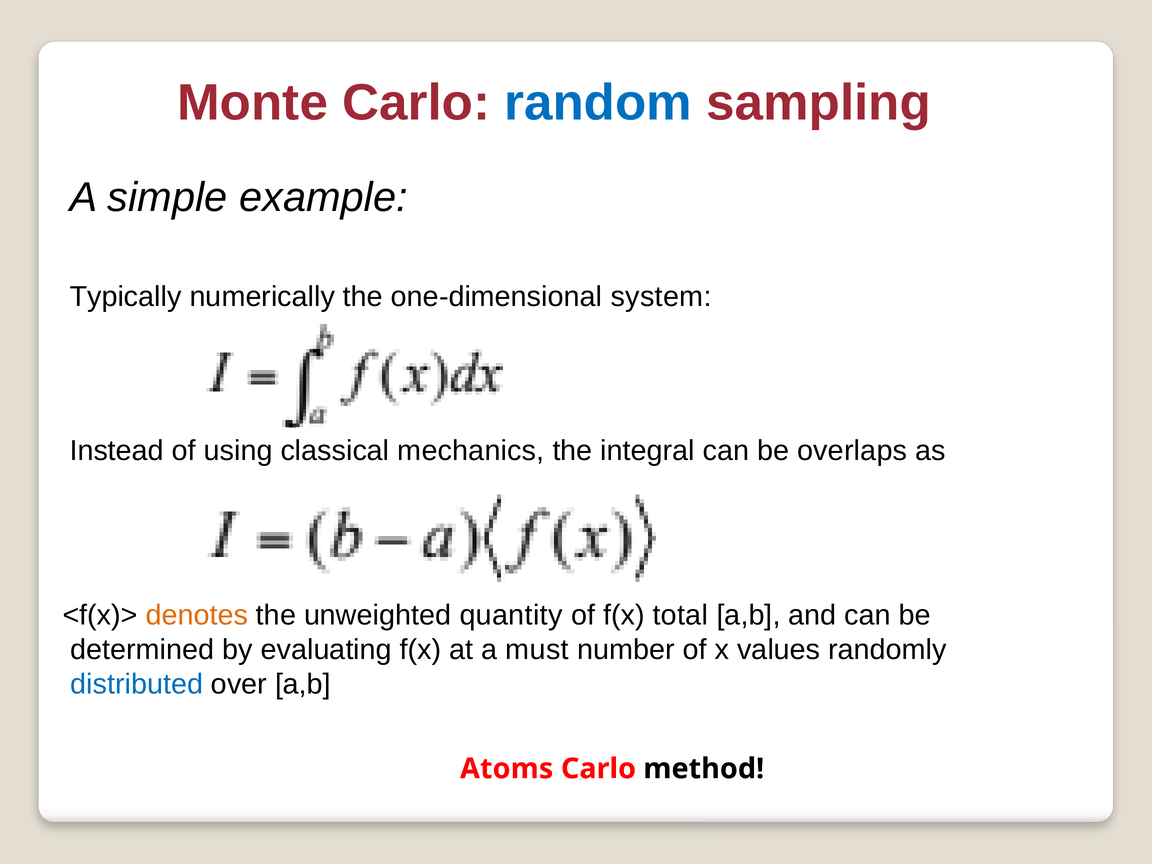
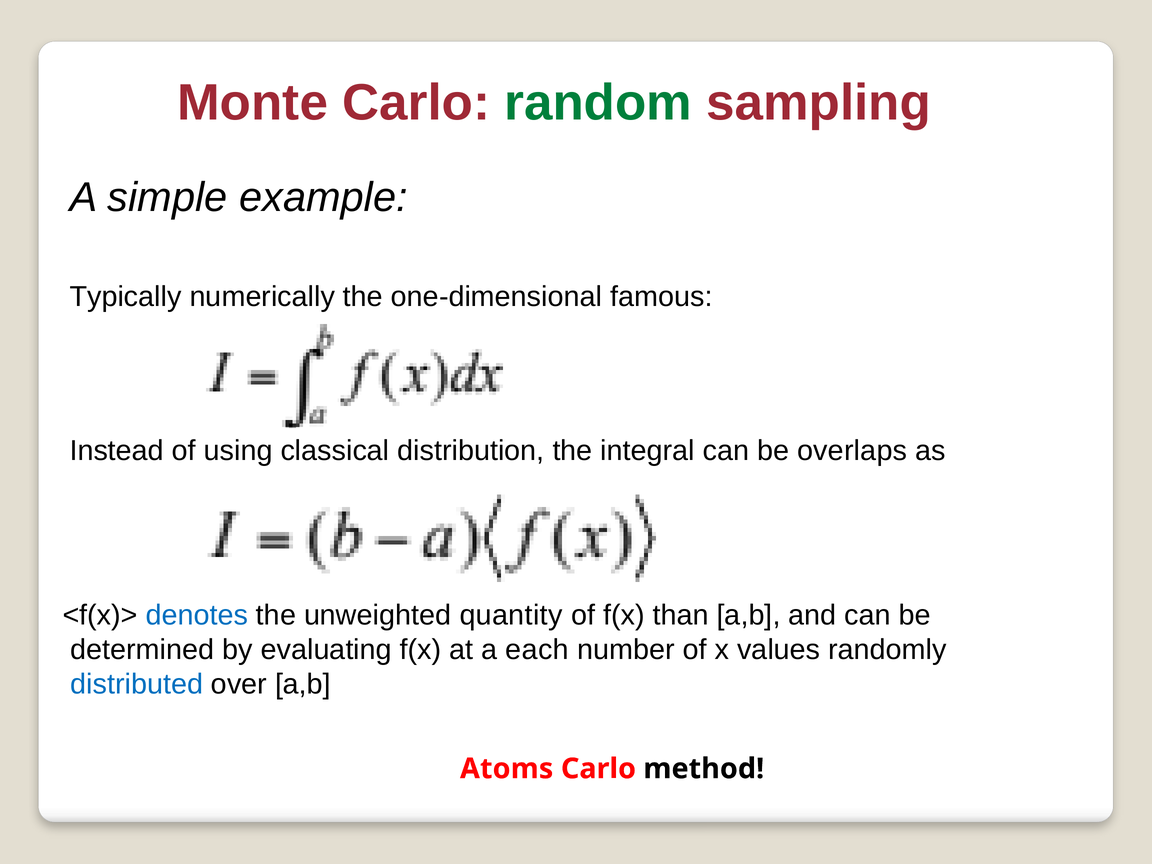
random colour: blue -> green
system: system -> famous
mechanics: mechanics -> distribution
denotes colour: orange -> blue
total: total -> than
must: must -> each
